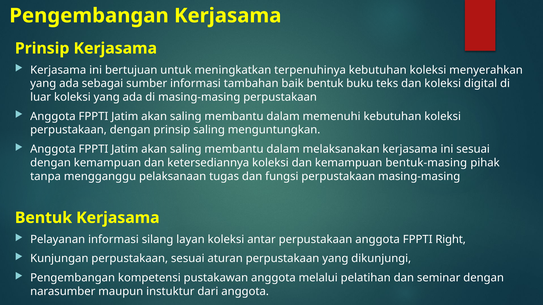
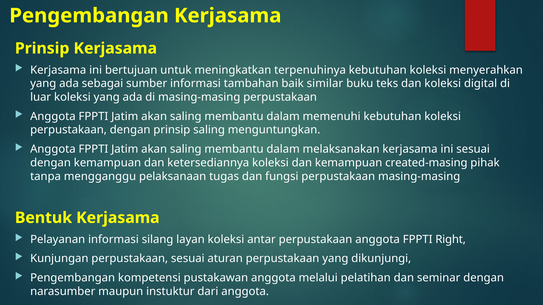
baik bentuk: bentuk -> similar
bentuk-masing: bentuk-masing -> created-masing
